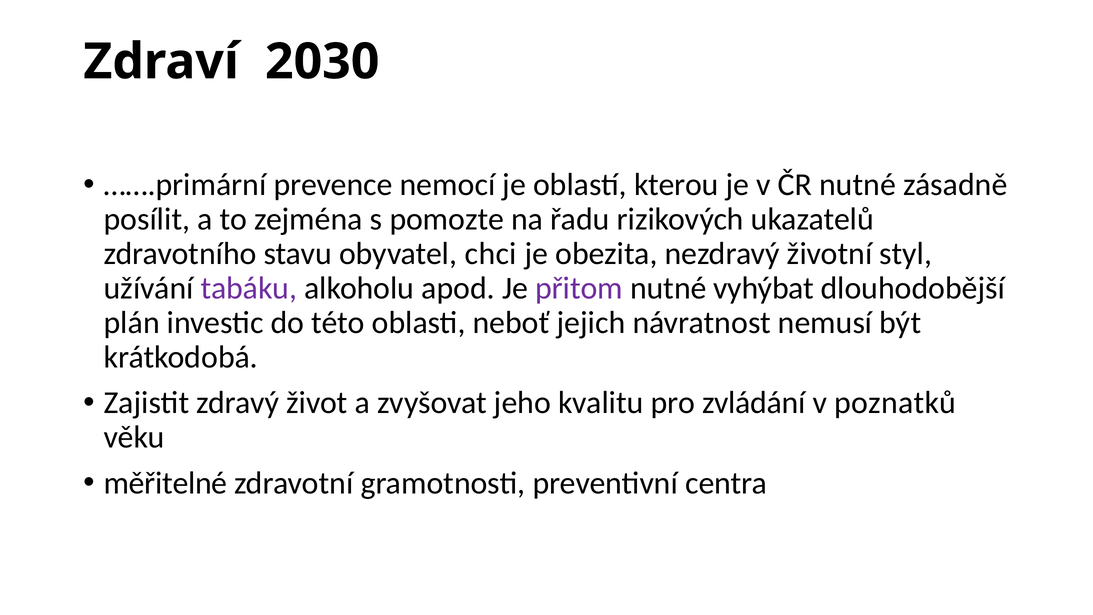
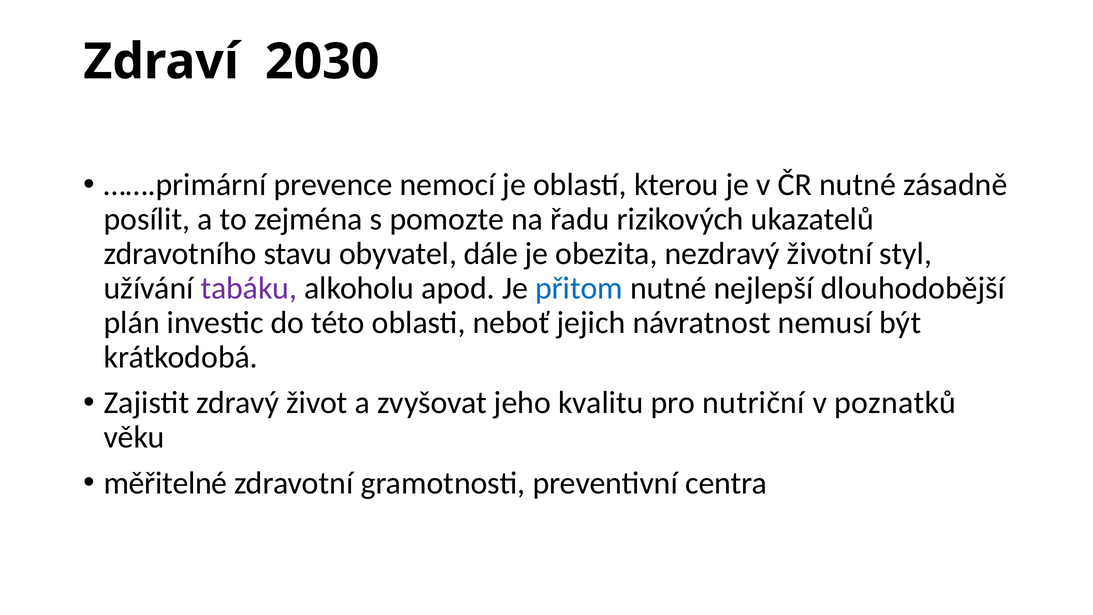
chci: chci -> dále
přitom colour: purple -> blue
vyhýbat: vyhýbat -> nejlepší
zvládání: zvládání -> nutriční
